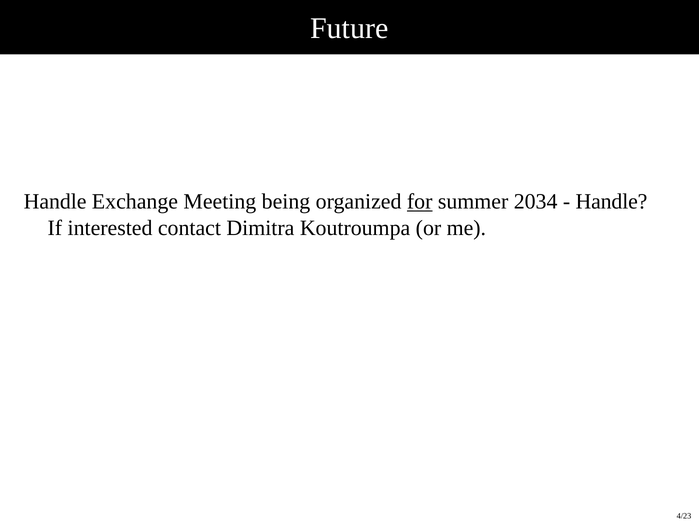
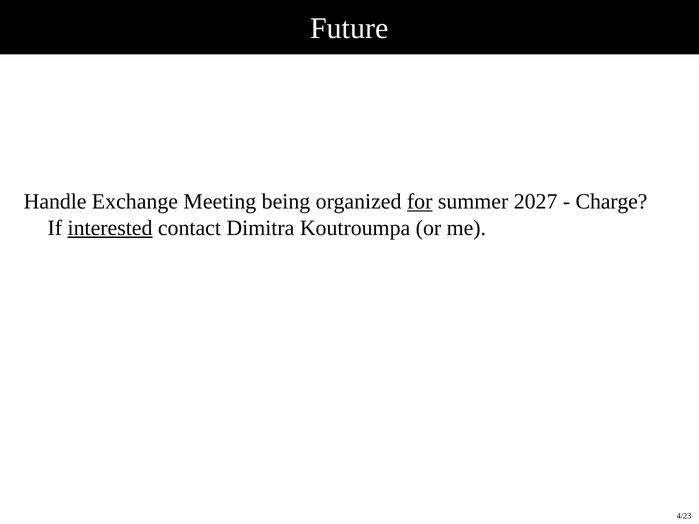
2034: 2034 -> 2027
Handle at (611, 202): Handle -> Charge
interested underline: none -> present
